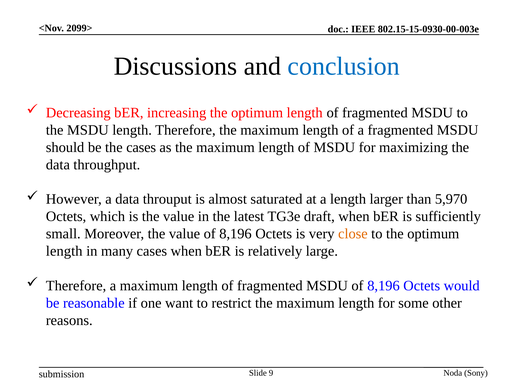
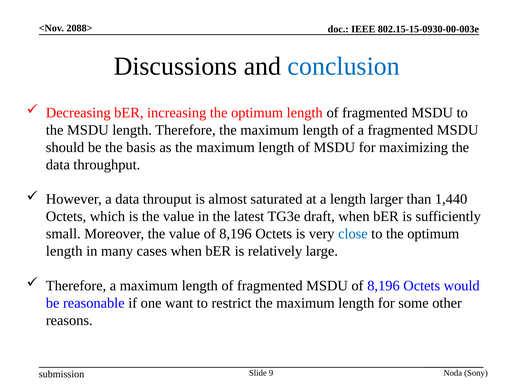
2099>: 2099> -> 2088>
the cases: cases -> basis
5,970: 5,970 -> 1,440
close colour: orange -> blue
